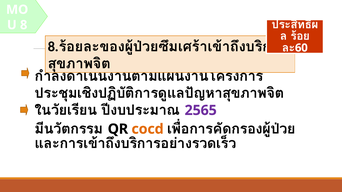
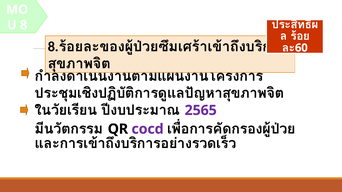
cocd colour: orange -> purple
